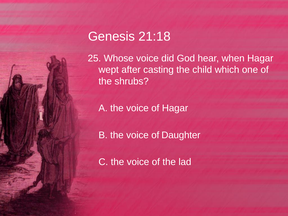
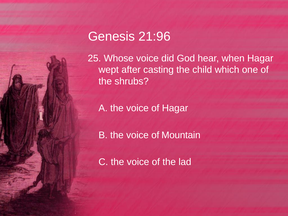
21:18: 21:18 -> 21:96
Daughter: Daughter -> Mountain
